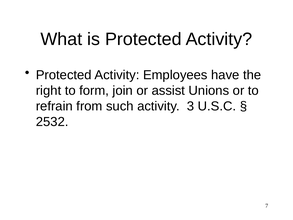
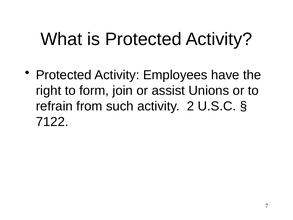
3: 3 -> 2
2532: 2532 -> 7122
